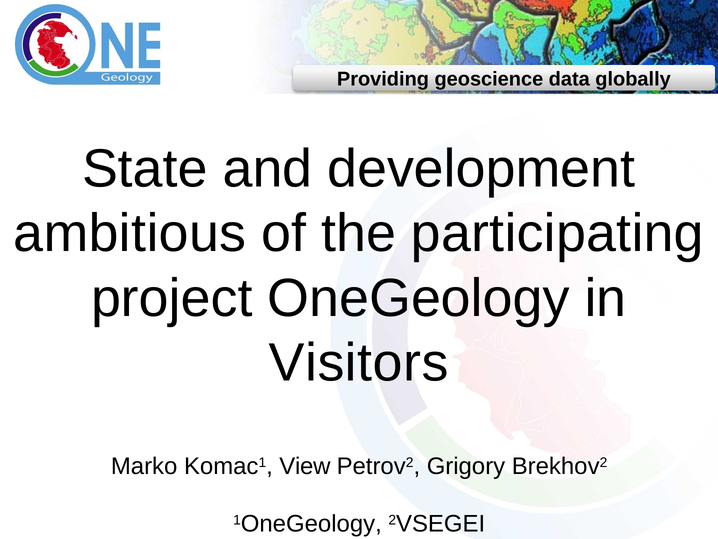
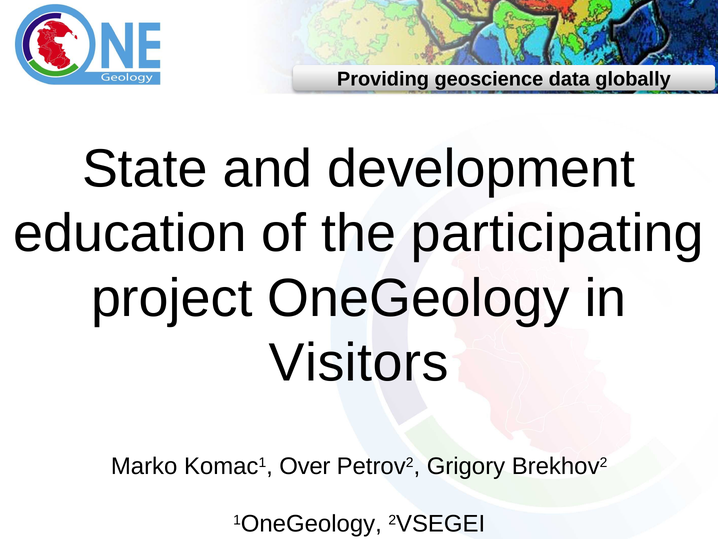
ambitious: ambitious -> education
View: View -> Over
